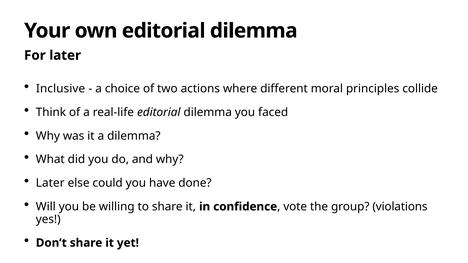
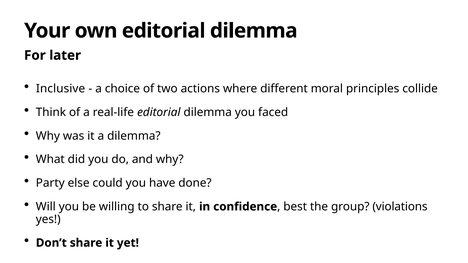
Later at (50, 183): Later -> Party
vote: vote -> best
